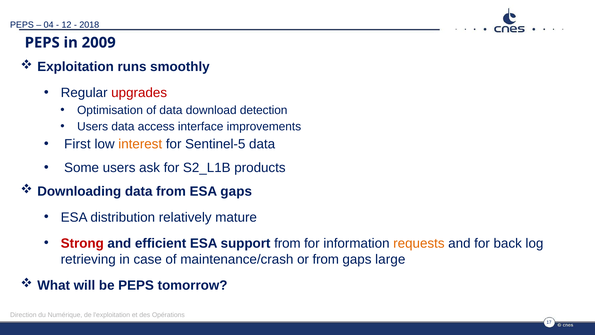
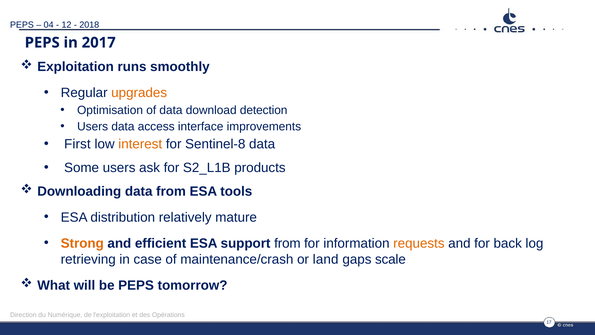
2009: 2009 -> 2017
upgrades colour: red -> orange
Sentinel-5: Sentinel-5 -> Sentinel-8
ESA gaps: gaps -> tools
Strong colour: red -> orange
or from: from -> land
large: large -> scale
